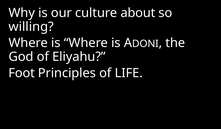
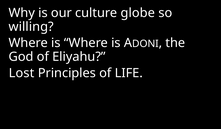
about: about -> globe
Foot: Foot -> Lost
